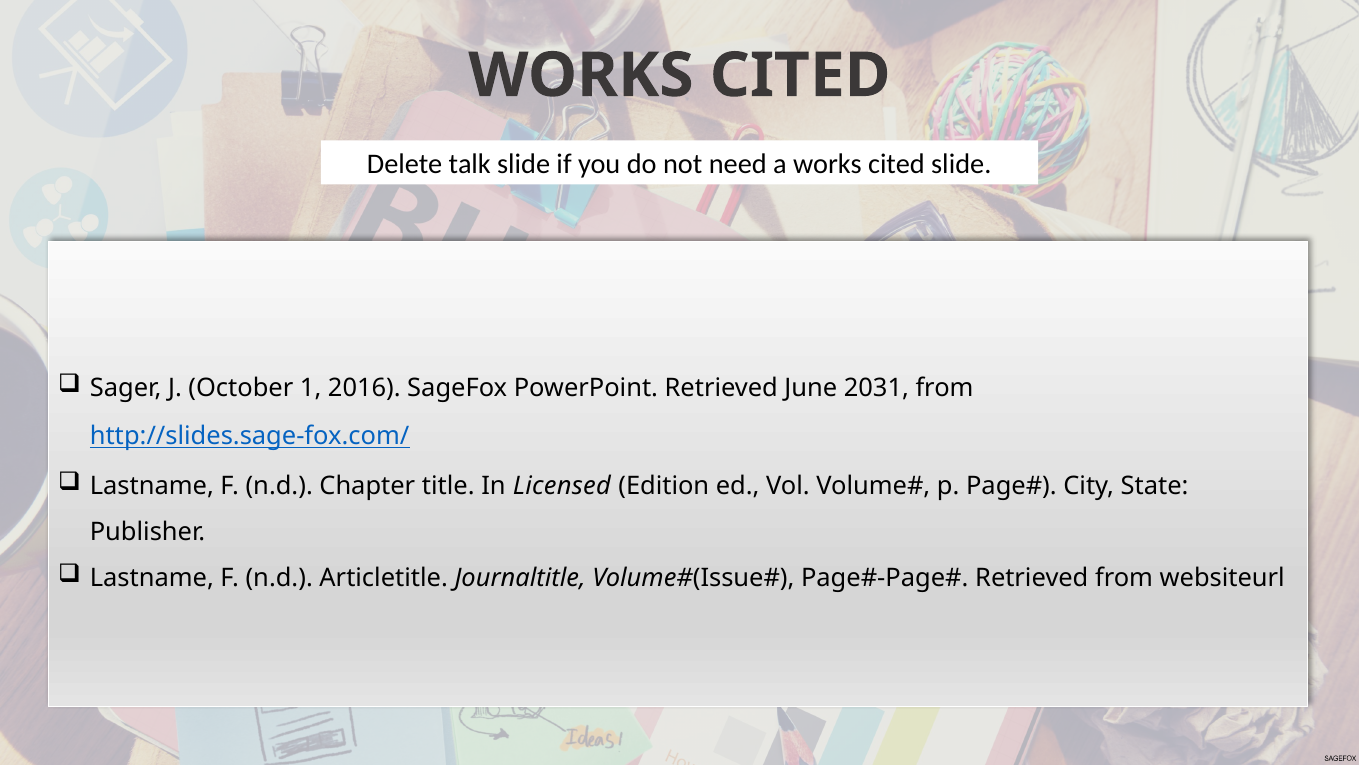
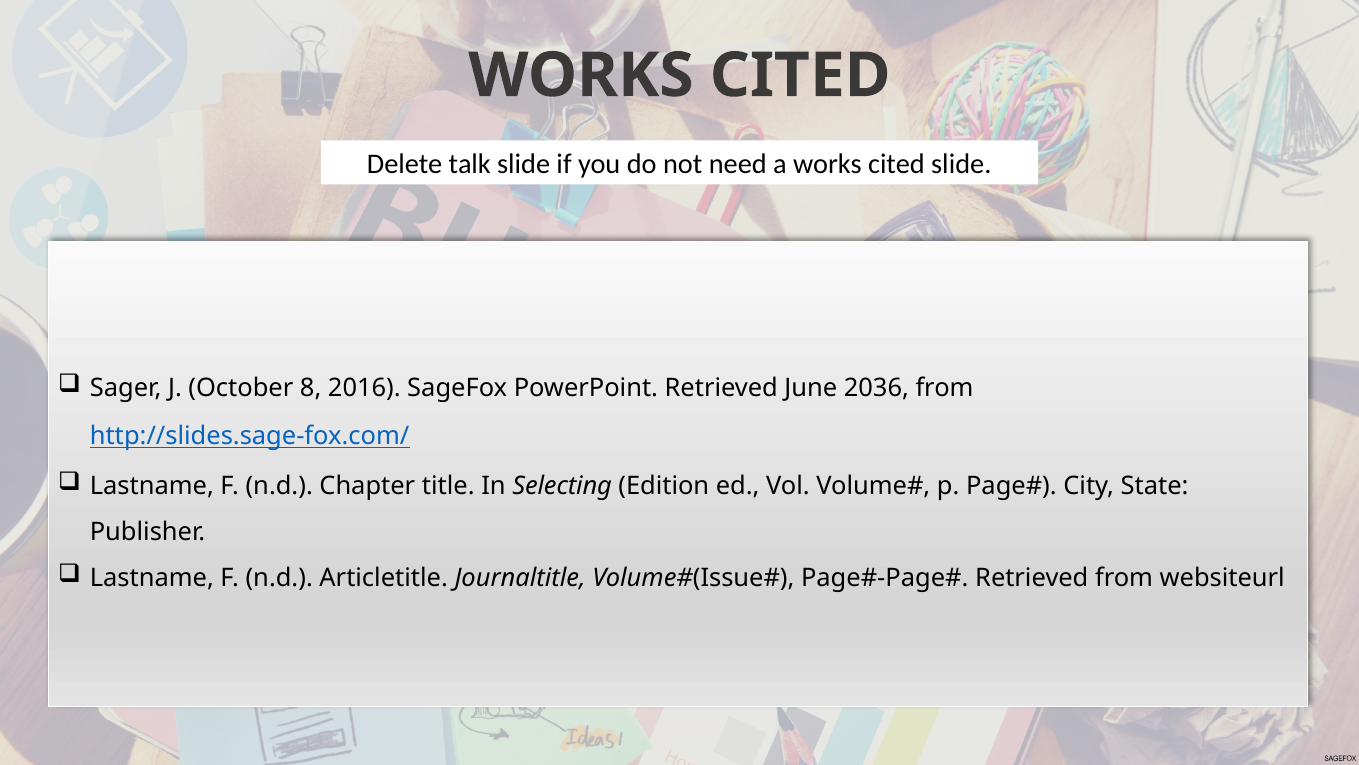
1: 1 -> 8
2031: 2031 -> 2036
Licensed: Licensed -> Selecting
